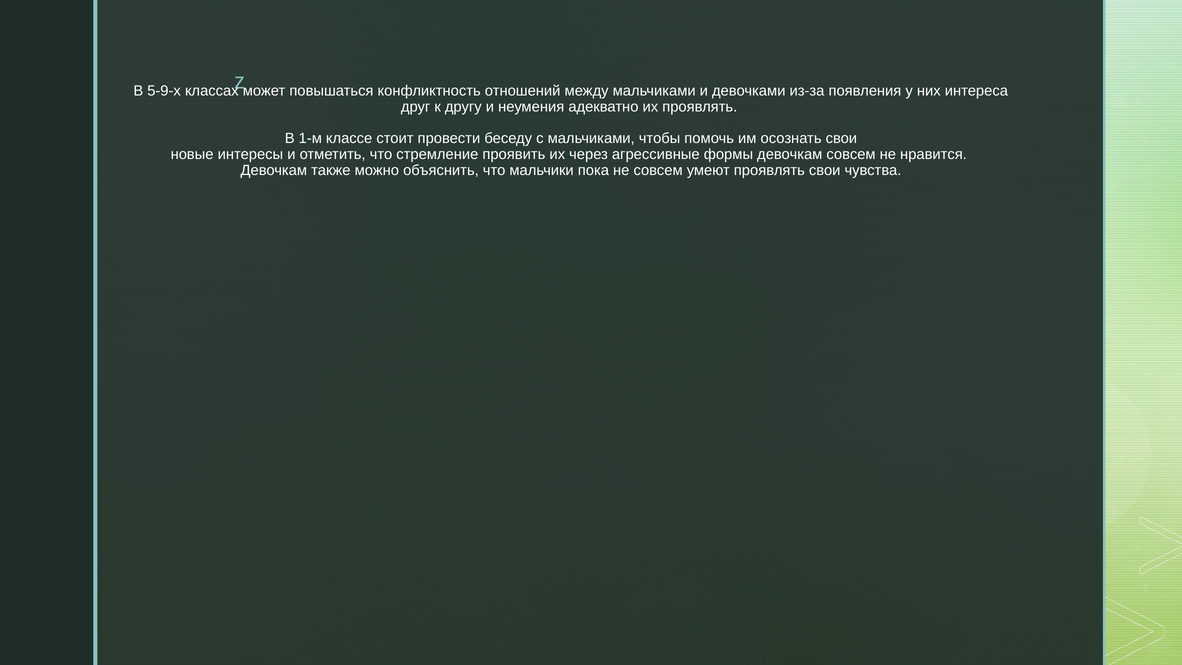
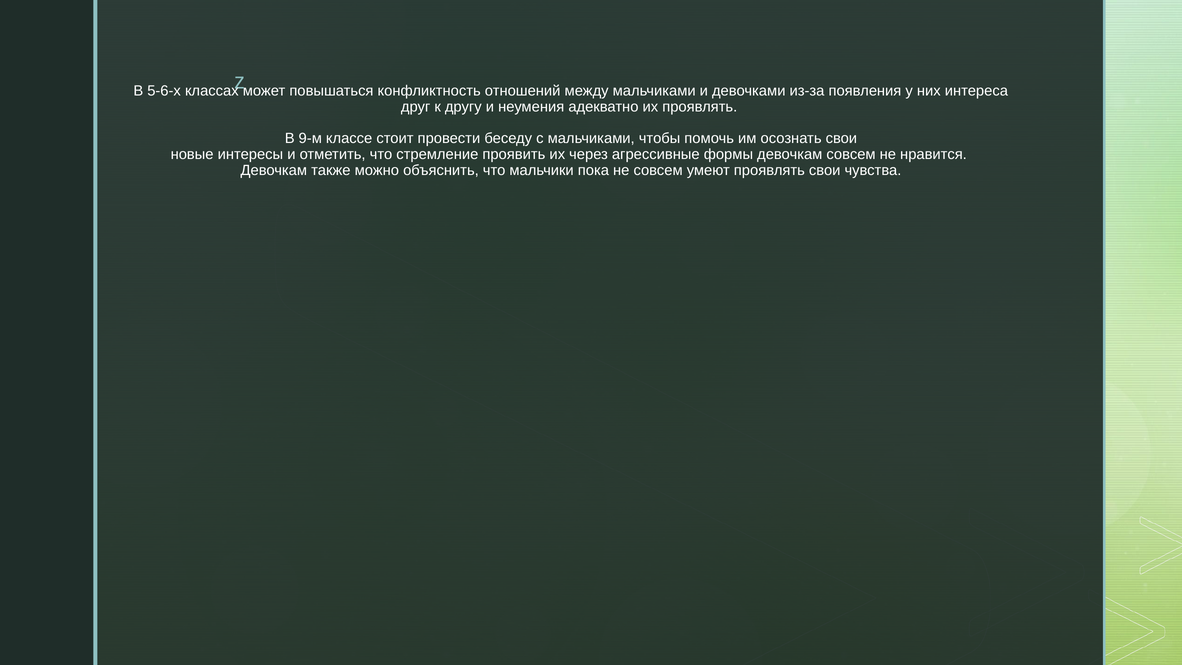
5-9-х: 5-9-х -> 5-6-х
1-м: 1-м -> 9-м
